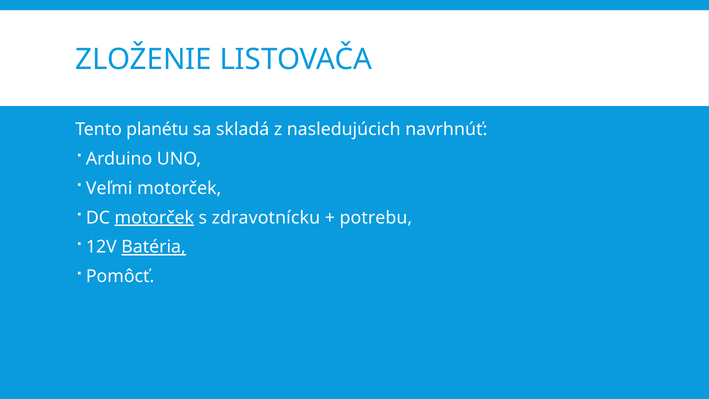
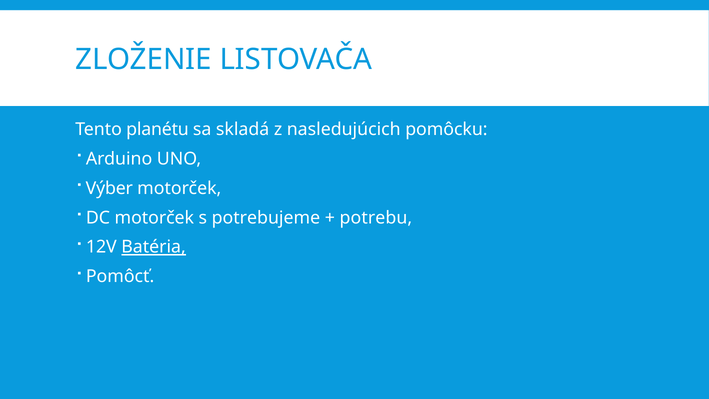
navrhnúť: navrhnúť -> pomôcku
Veľmi: Veľmi -> Výber
motorček at (154, 218) underline: present -> none
zdravotnícku: zdravotnícku -> potrebujeme
